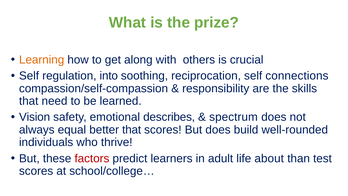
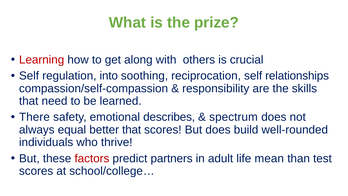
Learning colour: orange -> red
connections: connections -> relationships
Vision: Vision -> There
learners: learners -> partners
about: about -> mean
